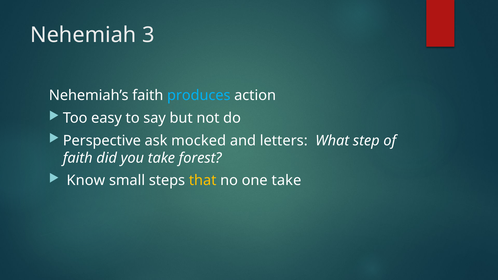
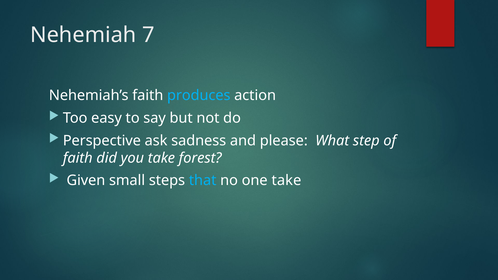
3: 3 -> 7
mocked: mocked -> sadness
letters: letters -> please
Know: Know -> Given
that colour: yellow -> light blue
